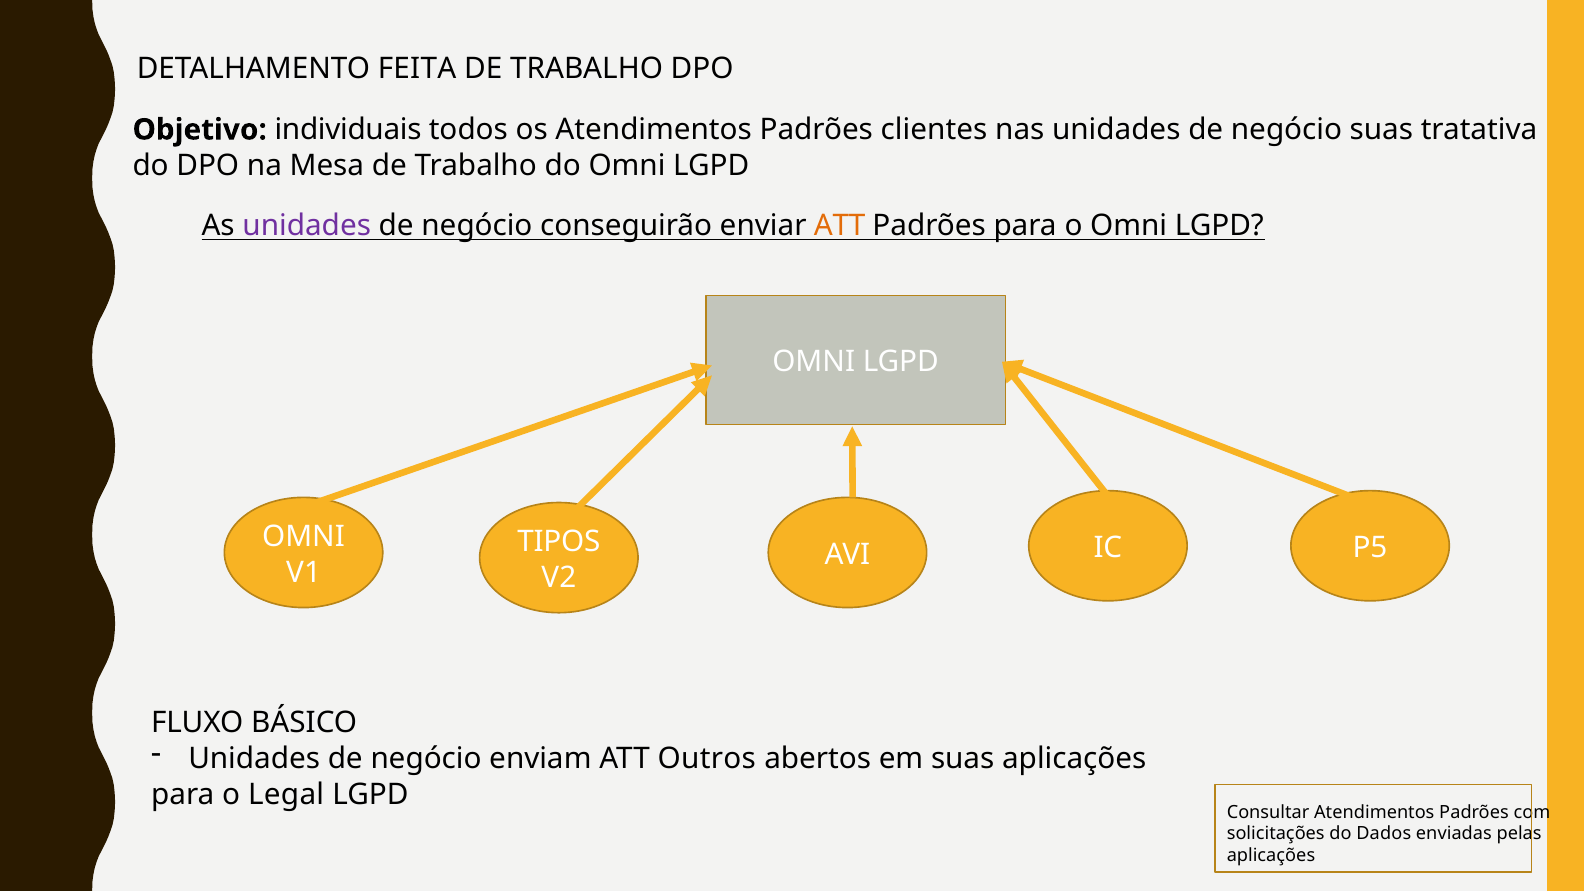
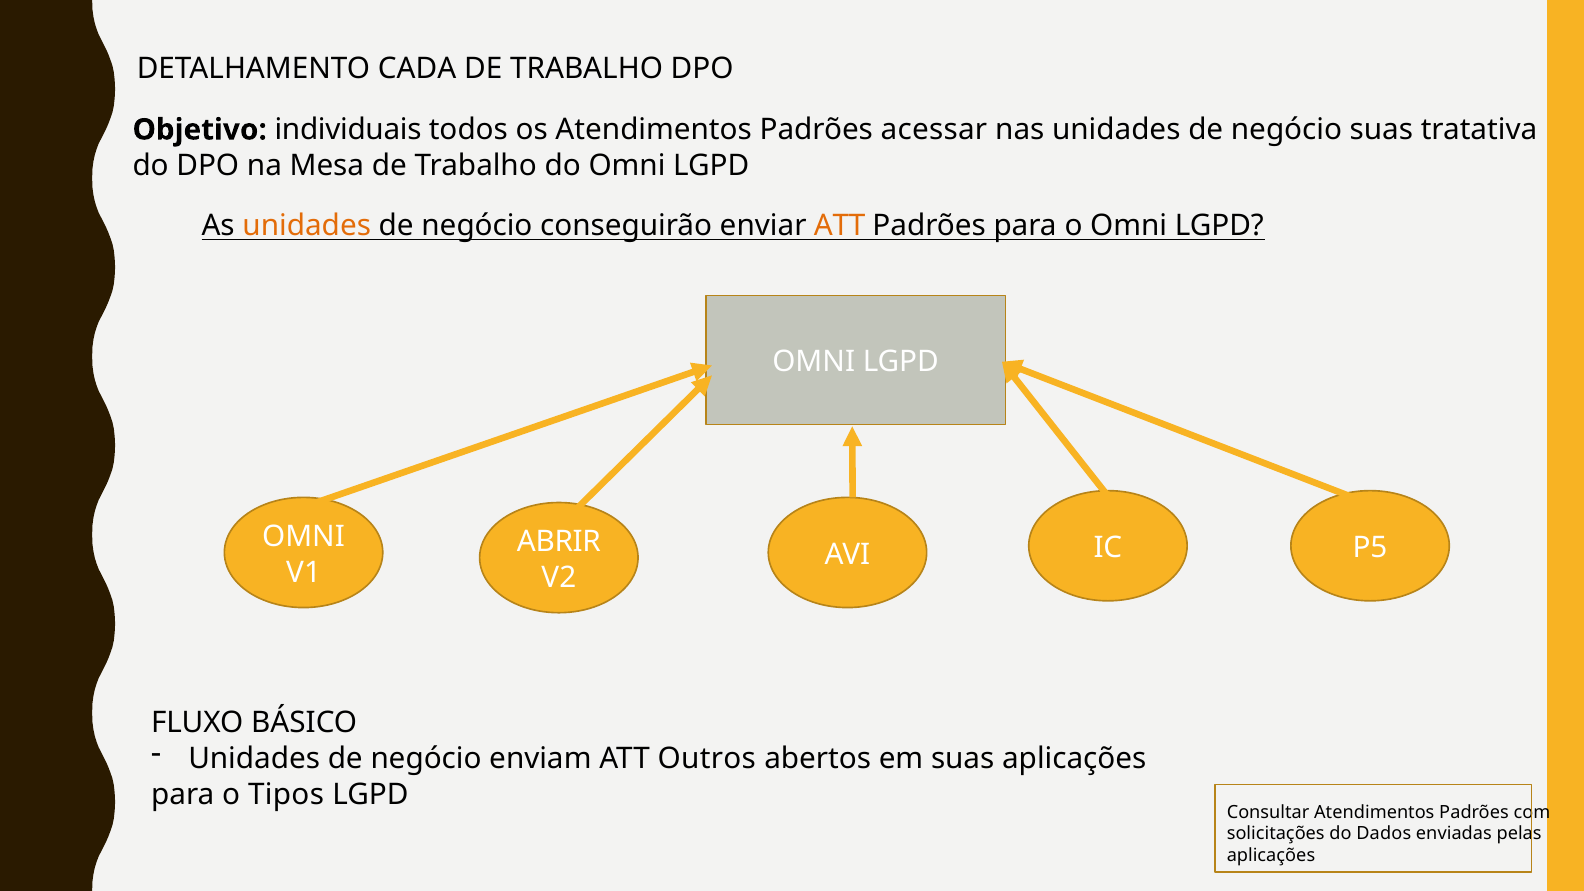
FEITA: FEITA -> CADA
clientes: clientes -> acessar
unidades at (307, 226) colour: purple -> orange
TIPOS: TIPOS -> ABRIR
Legal: Legal -> Tipos
